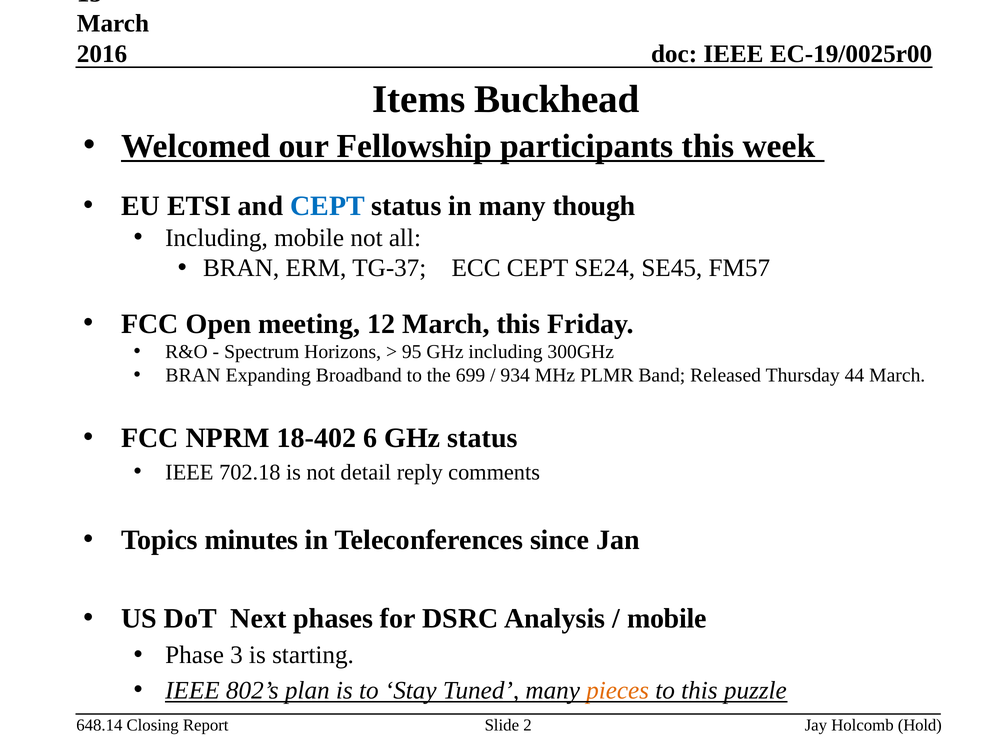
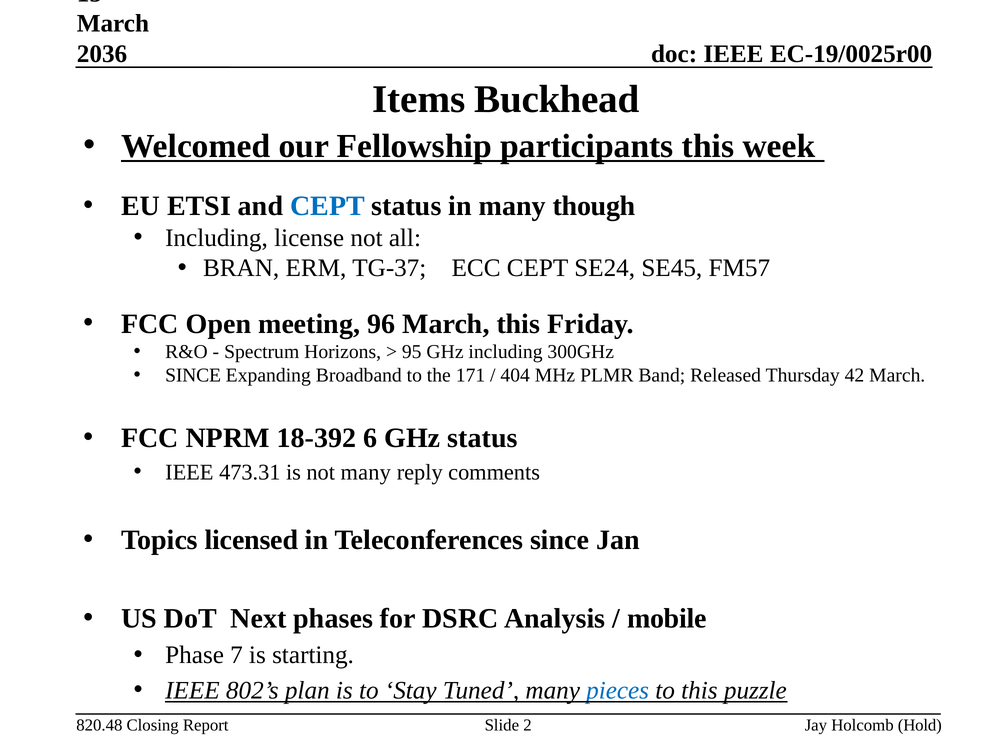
2016: 2016 -> 2036
Including mobile: mobile -> license
12: 12 -> 96
BRAN at (193, 375): BRAN -> SINCE
699: 699 -> 171
934: 934 -> 404
44: 44 -> 42
18-402: 18-402 -> 18-392
702.18: 702.18 -> 473.31
not detail: detail -> many
minutes: minutes -> licensed
3: 3 -> 7
pieces colour: orange -> blue
648.14: 648.14 -> 820.48
